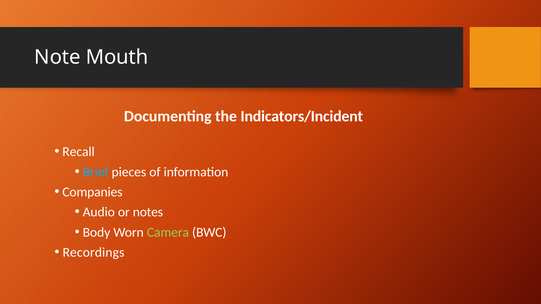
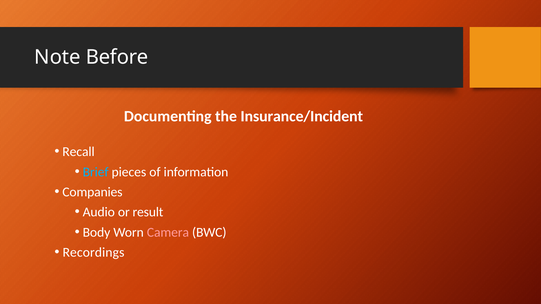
Mouth: Mouth -> Before
Indicators/Incident: Indicators/Incident -> Insurance/Incident
notes: notes -> result
Camera colour: light green -> pink
